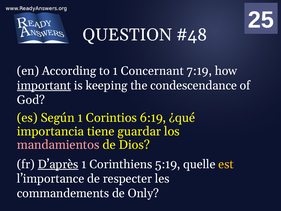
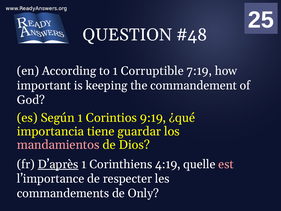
Concernant: Concernant -> Corruptible
important underline: present -> none
condescendance: condescendance -> commandement
6:19: 6:19 -> 9:19
5:19: 5:19 -> 4:19
est colour: yellow -> pink
